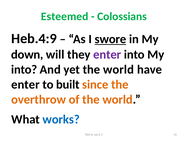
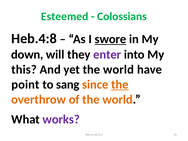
Heb.4:9: Heb.4:9 -> Heb.4:8
into at (24, 69): into -> this
enter at (25, 85): enter -> point
built: built -> sang
the at (120, 85) underline: none -> present
works colour: blue -> purple
